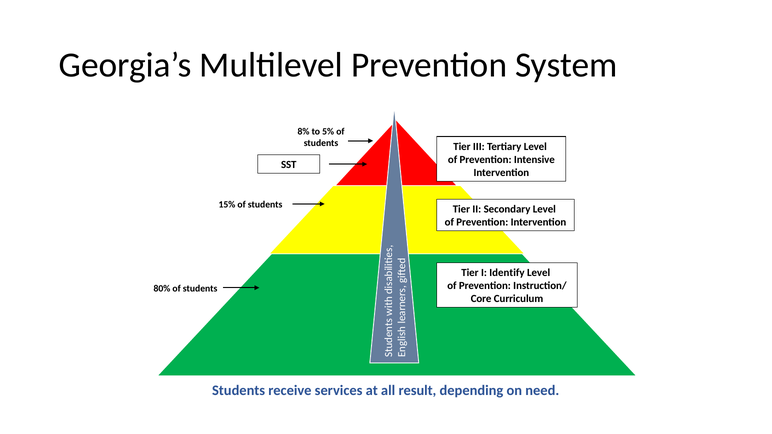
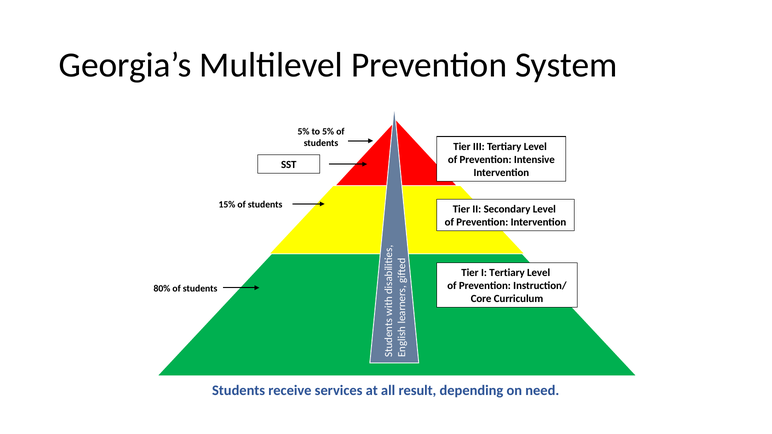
8% at (304, 132): 8% -> 5%
I Identify: Identify -> Tertiary
